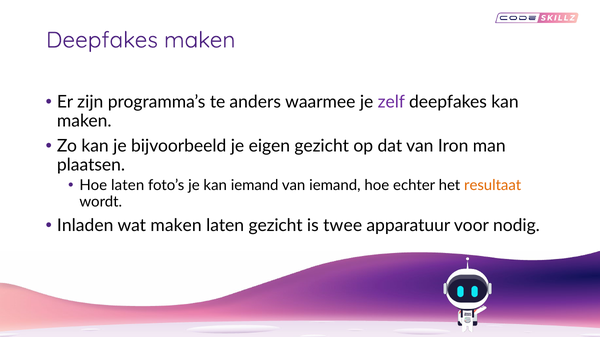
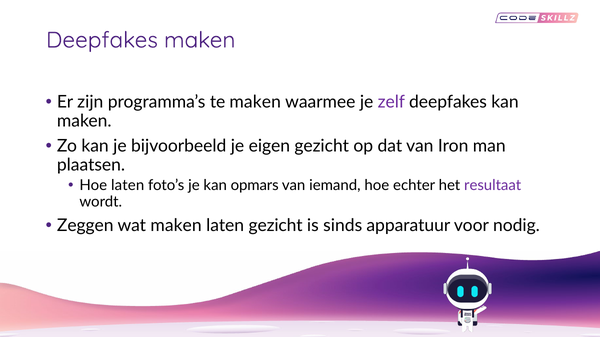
te anders: anders -> maken
kan iemand: iemand -> opmars
resultaat colour: orange -> purple
Inladen: Inladen -> Zeggen
twee: twee -> sinds
